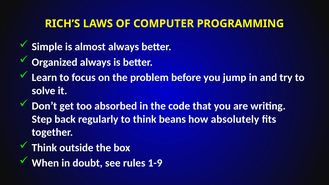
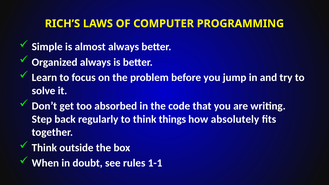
beans: beans -> things
1-9: 1-9 -> 1-1
